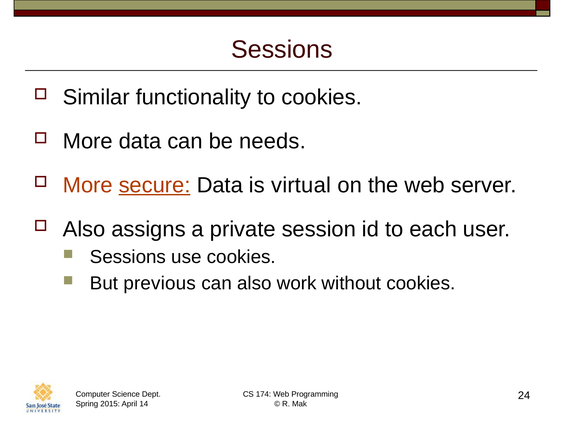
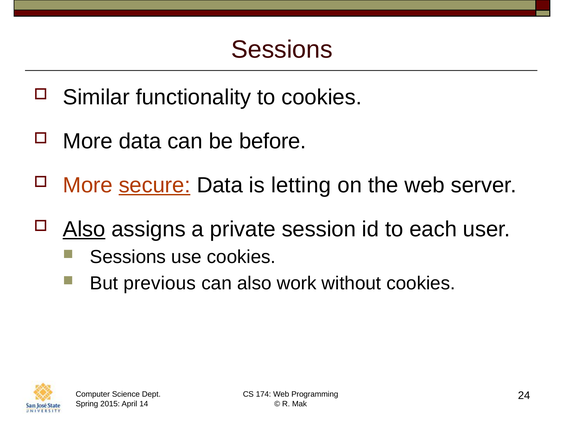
needs: needs -> before
virtual: virtual -> letting
Also at (84, 229) underline: none -> present
